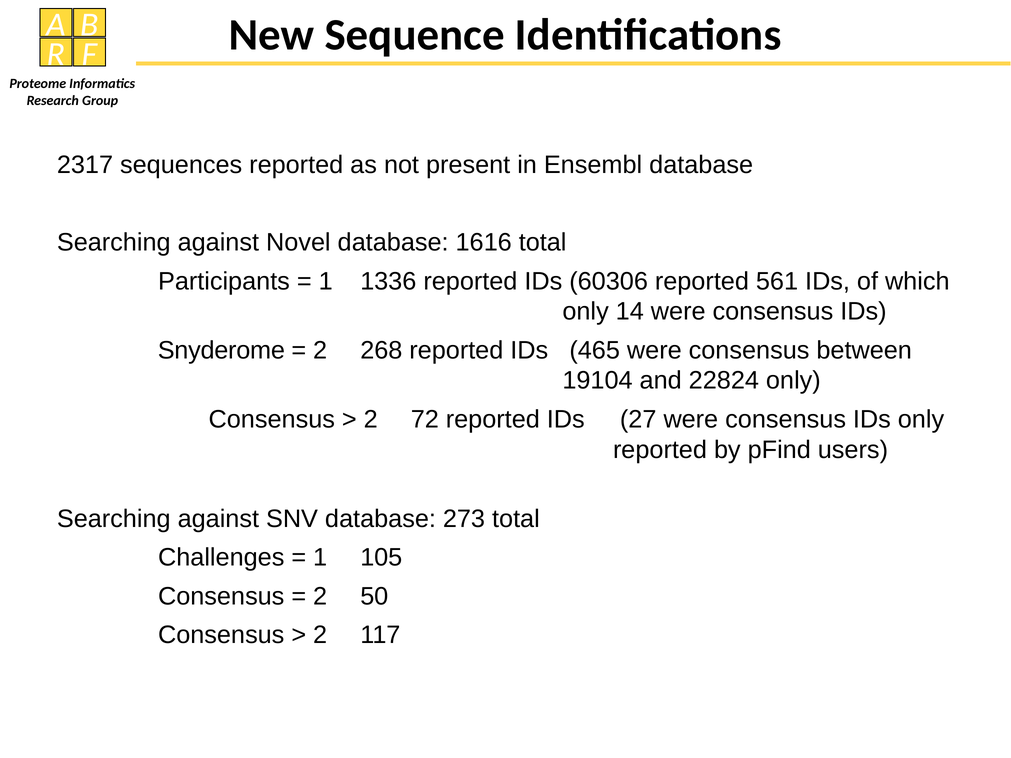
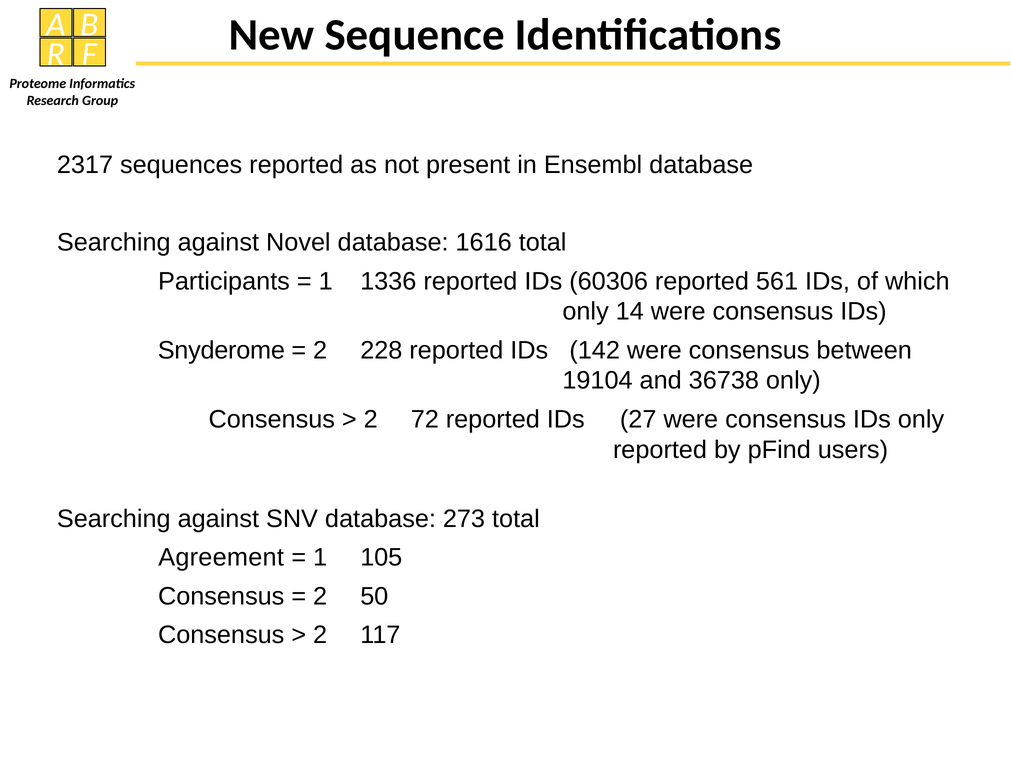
268: 268 -> 228
465: 465 -> 142
22824: 22824 -> 36738
Challenges: Challenges -> Agreement
